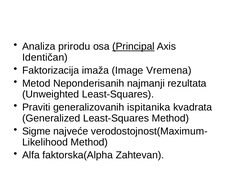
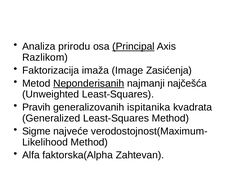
Identičan: Identičan -> Razlikom
Vremena: Vremena -> Zasićenja
Neponderisanih underline: none -> present
rezultata: rezultata -> najčešća
Praviti: Praviti -> Pravih
